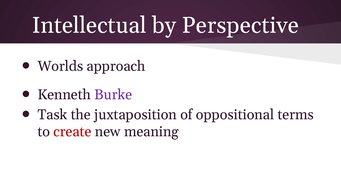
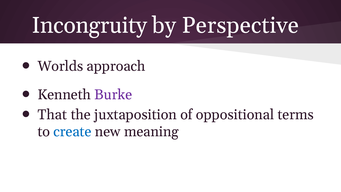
Intellectual: Intellectual -> Incongruity
Task: Task -> That
create colour: red -> blue
